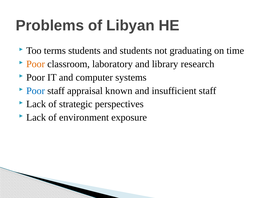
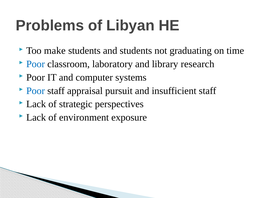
terms: terms -> make
Poor at (36, 64) colour: orange -> blue
known: known -> pursuit
